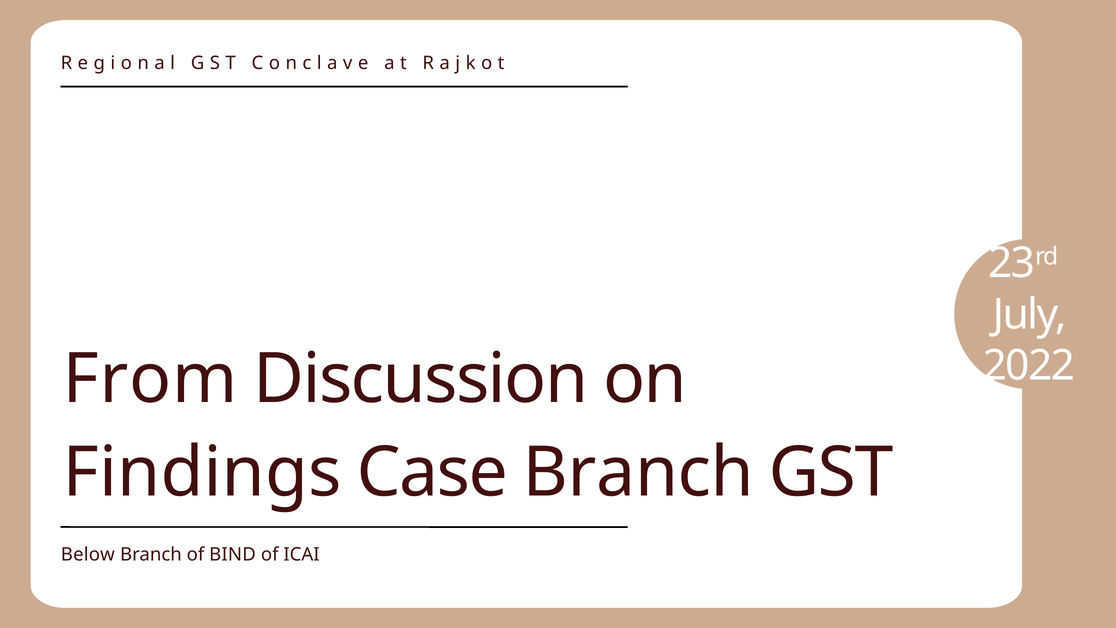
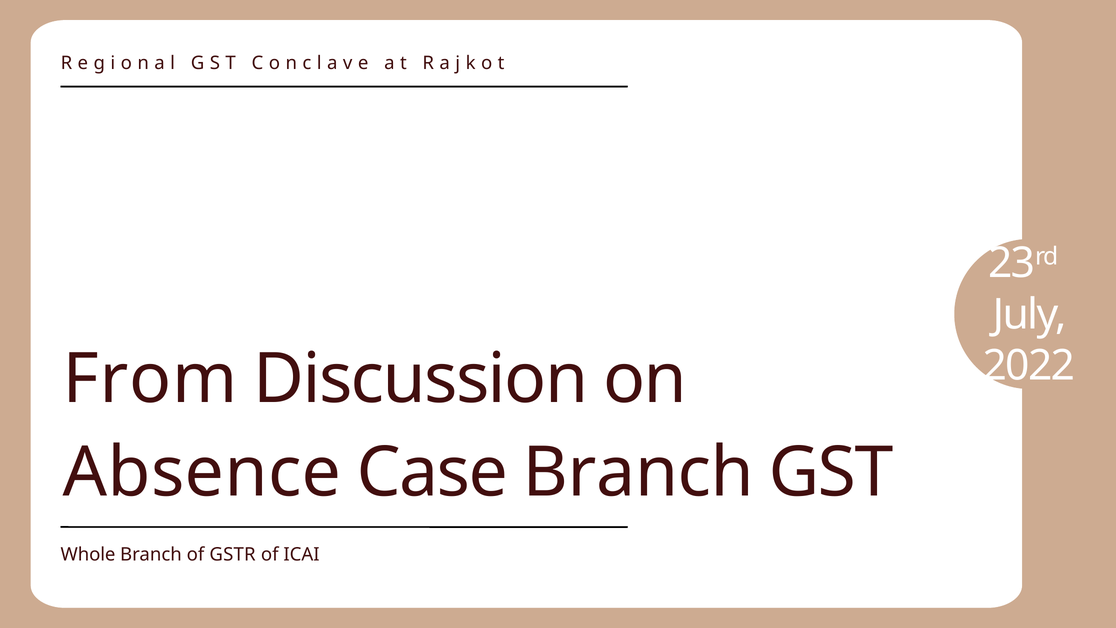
Findings: Findings -> Absence
Below: Below -> Whole
BIND: BIND -> GSTR
